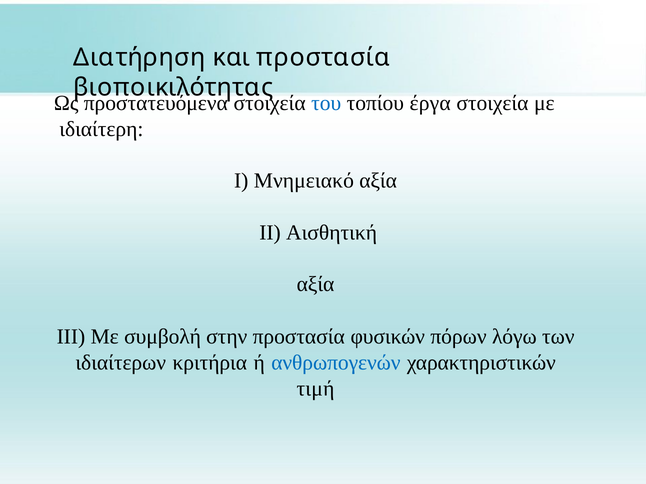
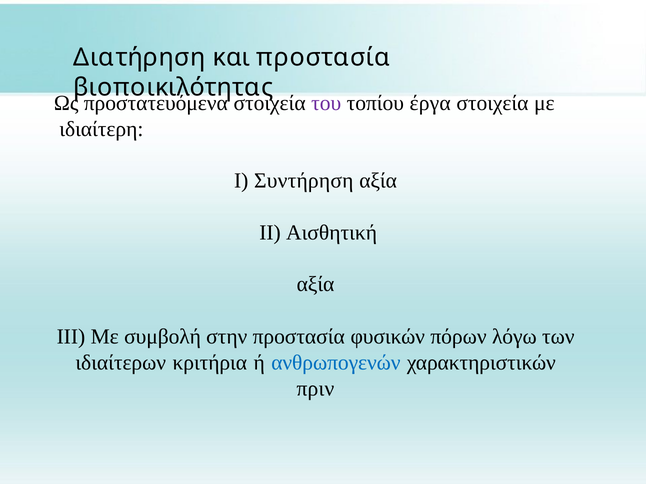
του colour: blue -> purple
Μνημειακό: Μνημειακό -> Συντήρηση
τιμή: τιμή -> πριν
